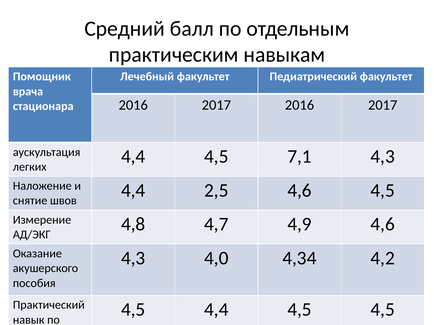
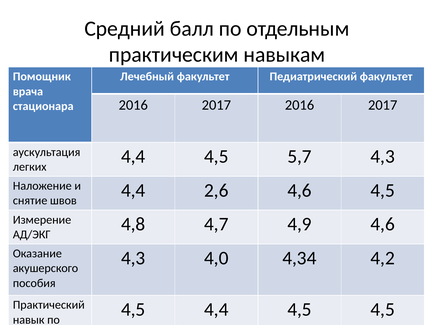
7,1: 7,1 -> 5,7
2,5: 2,5 -> 2,6
